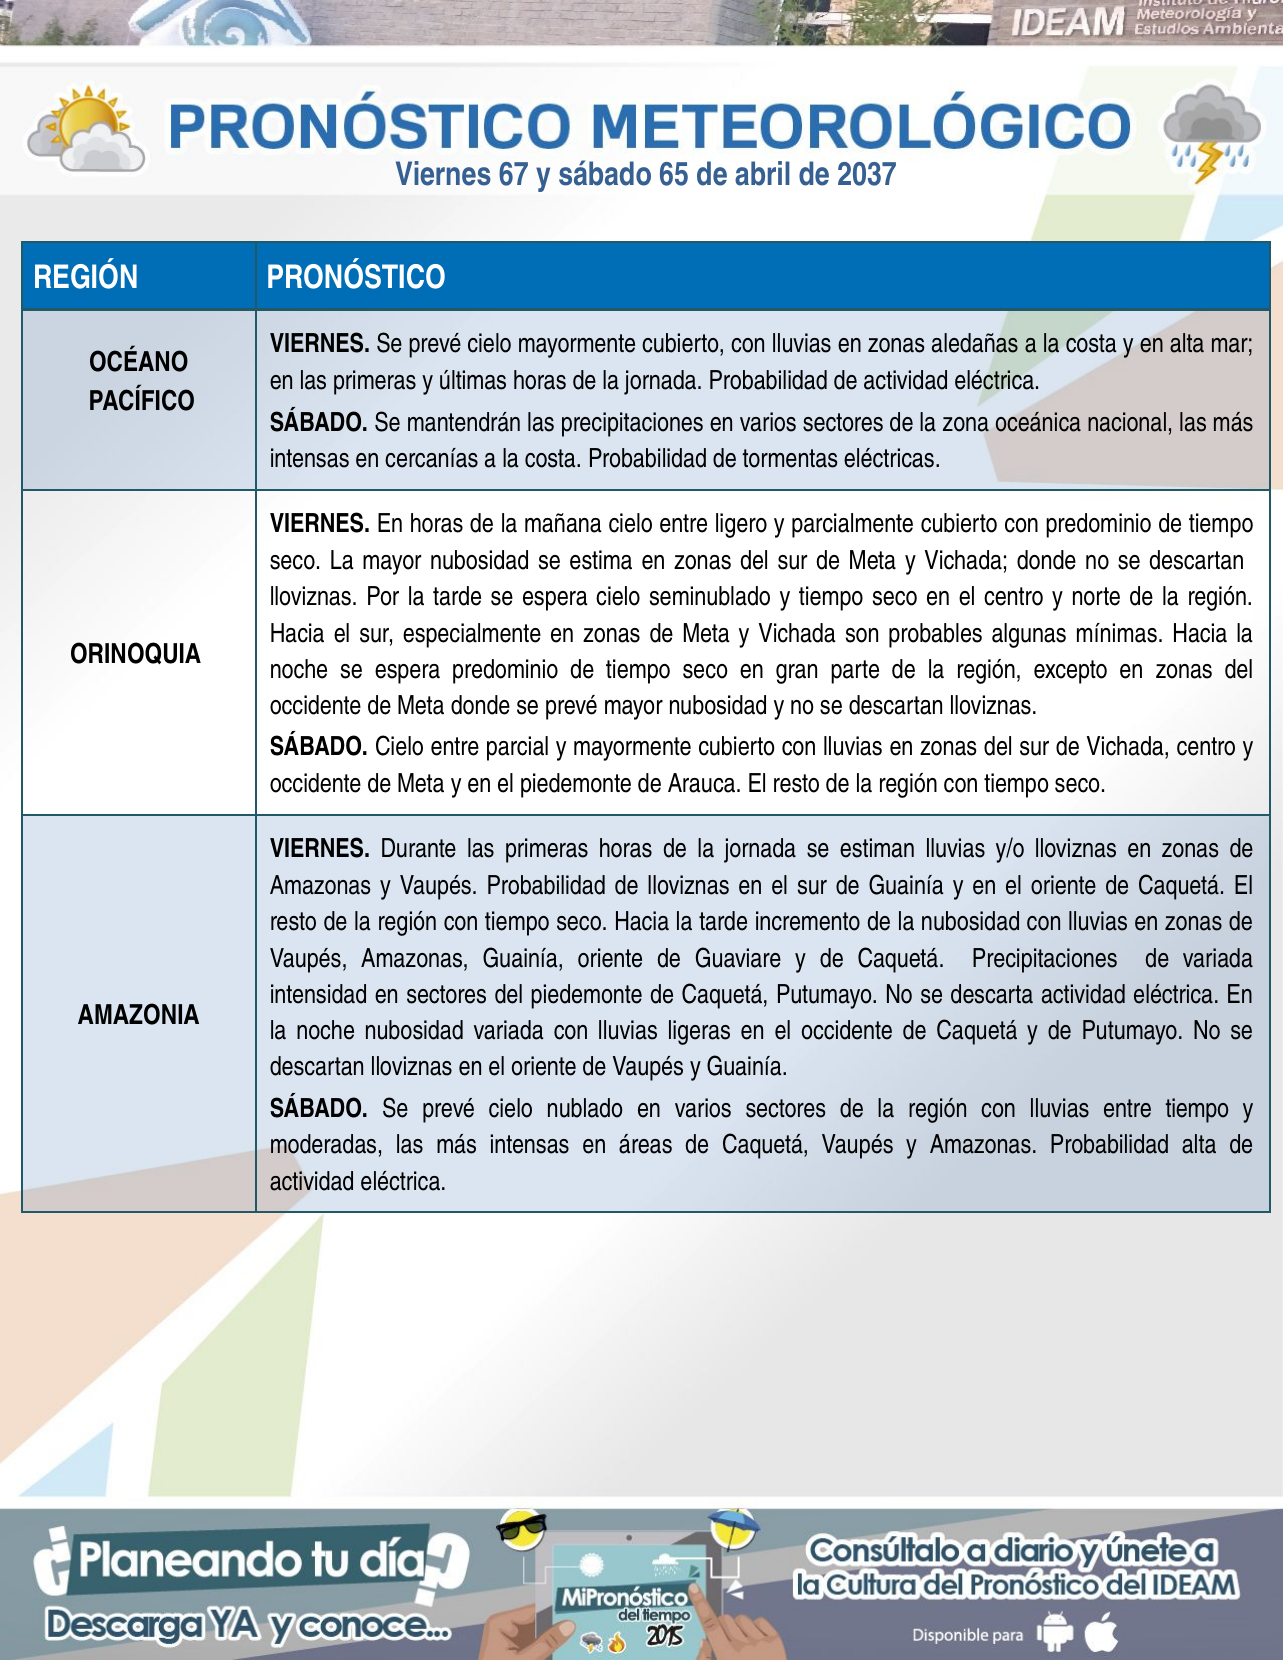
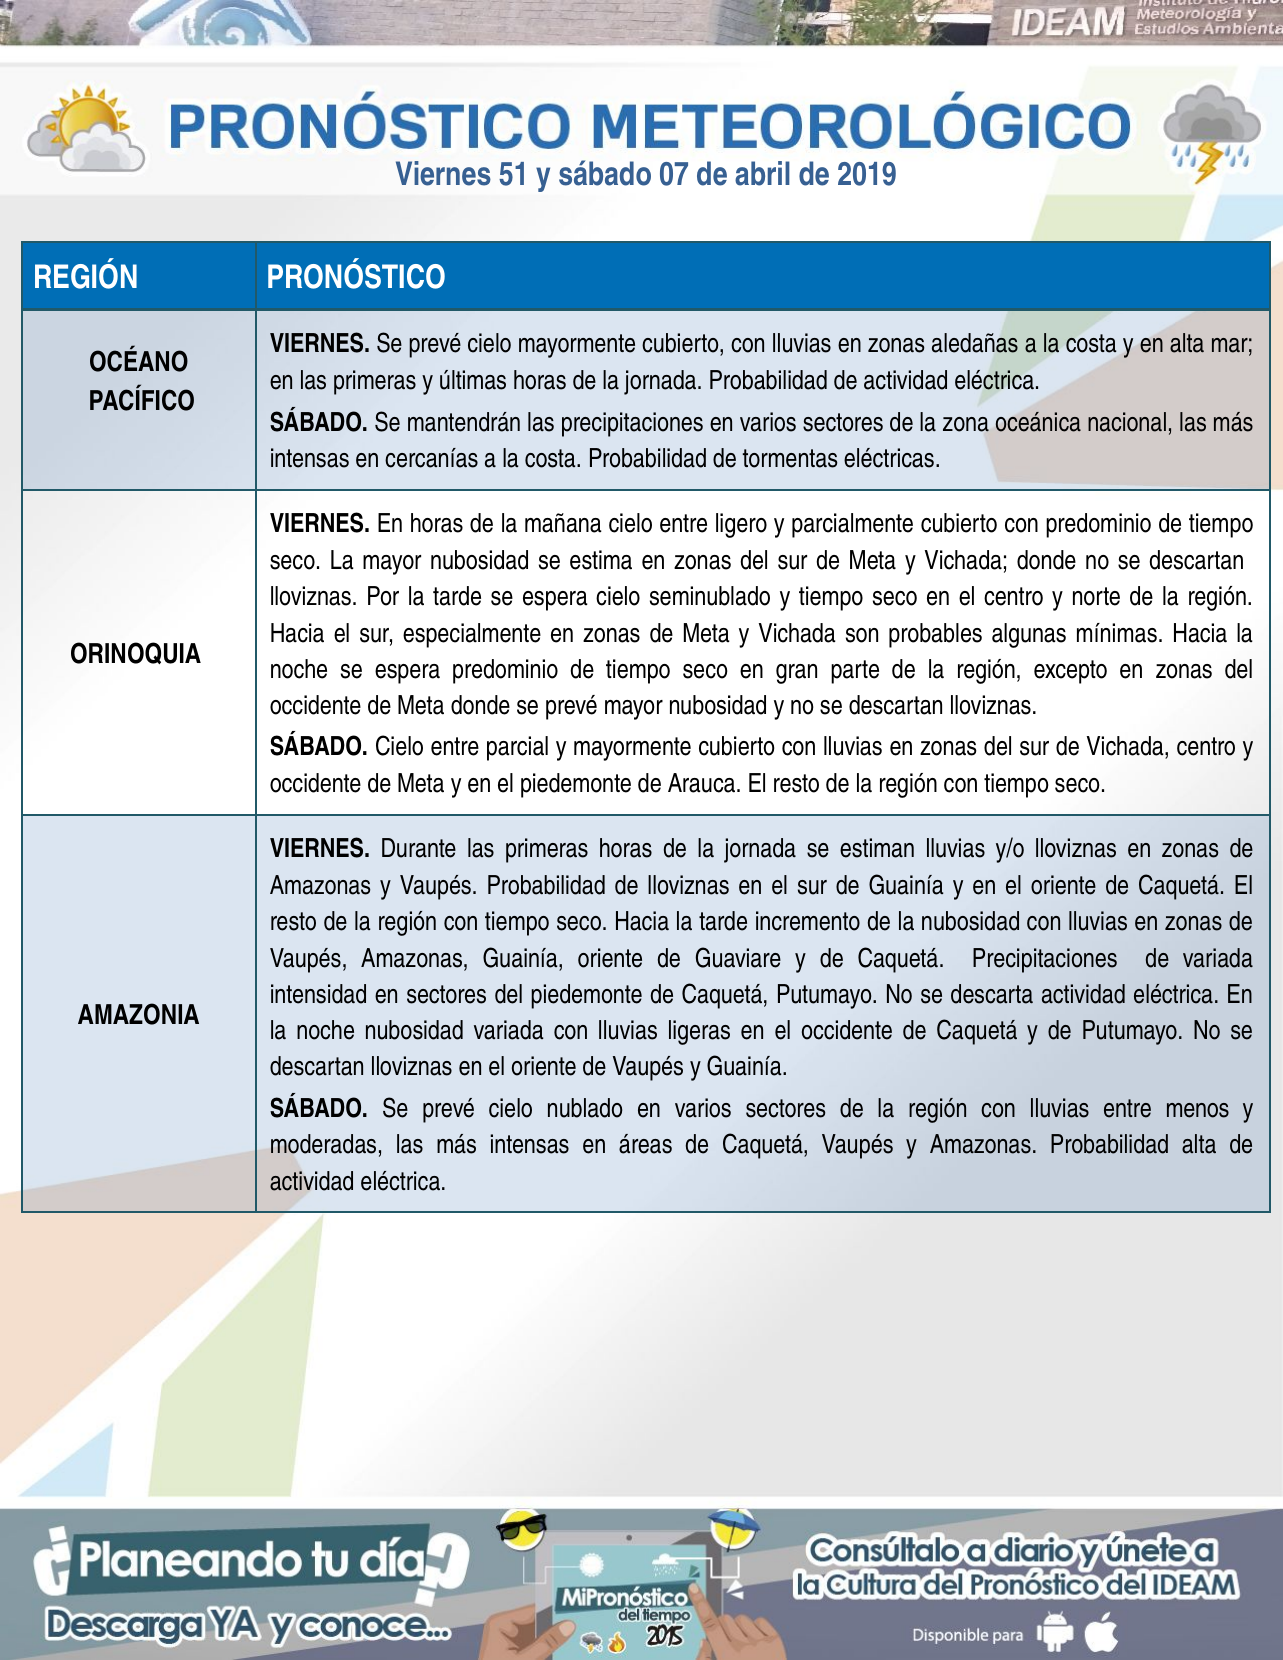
67: 67 -> 51
65: 65 -> 07
2037: 2037 -> 2019
entre tiempo: tiempo -> menos
